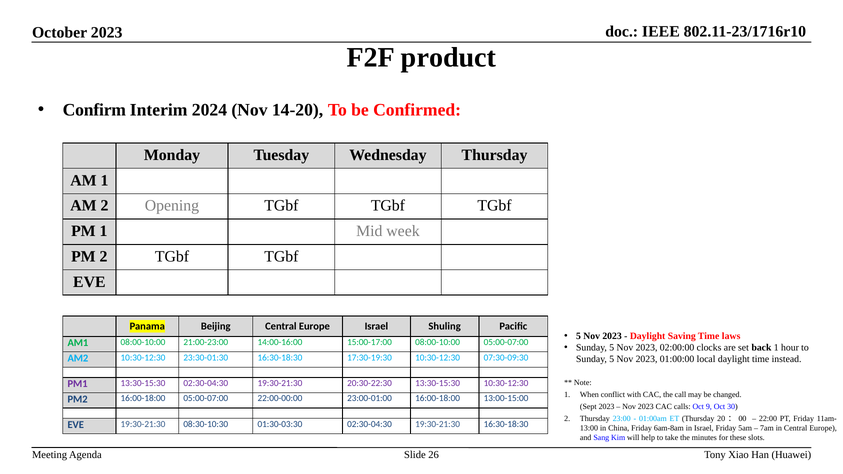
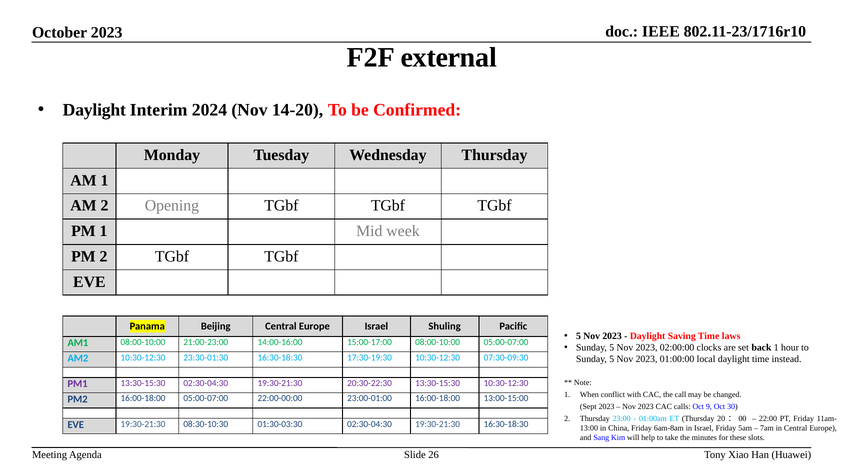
product: product -> external
Confirm at (94, 110): Confirm -> Daylight
